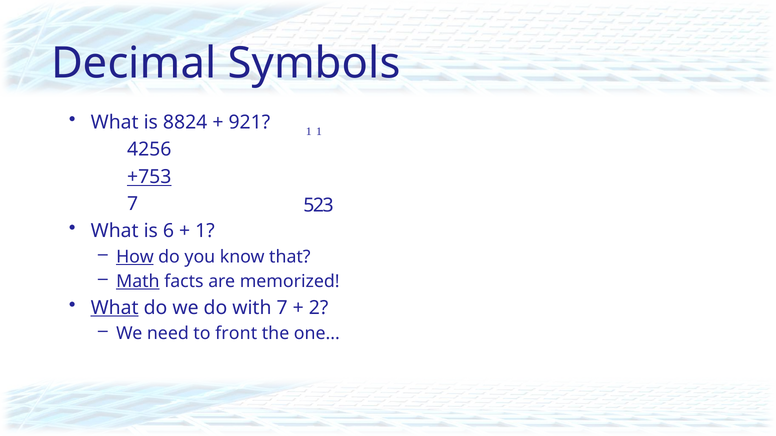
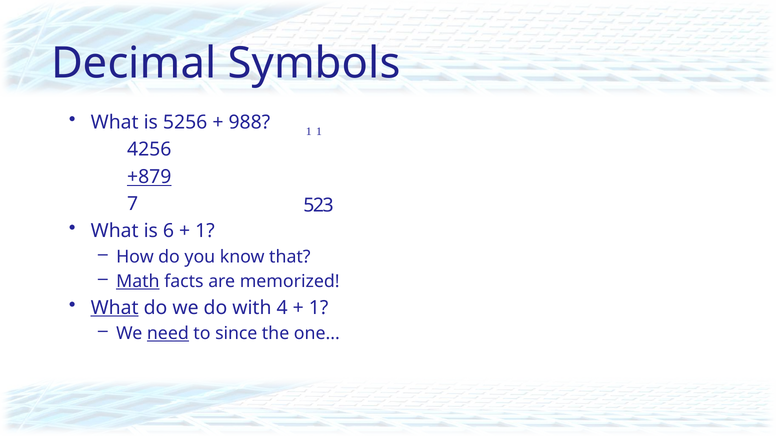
8824: 8824 -> 5256
921: 921 -> 988
+753: +753 -> +879
How underline: present -> none
with 7: 7 -> 4
2 at (319, 308): 2 -> 1
need underline: none -> present
front: front -> since
